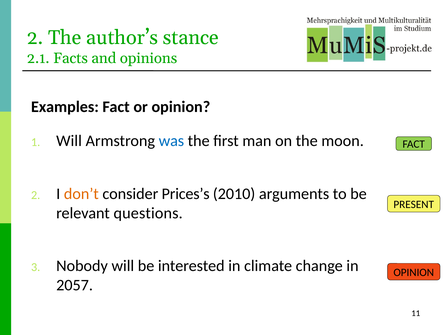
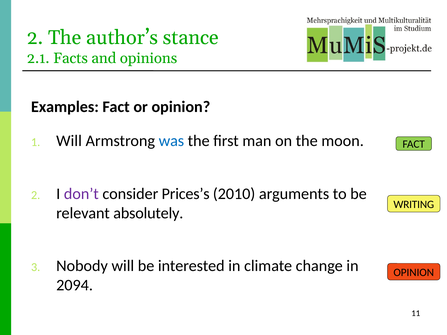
don’t colour: orange -> purple
PRESENT: PRESENT -> WRITING
questions: questions -> absolutely
2057: 2057 -> 2094
